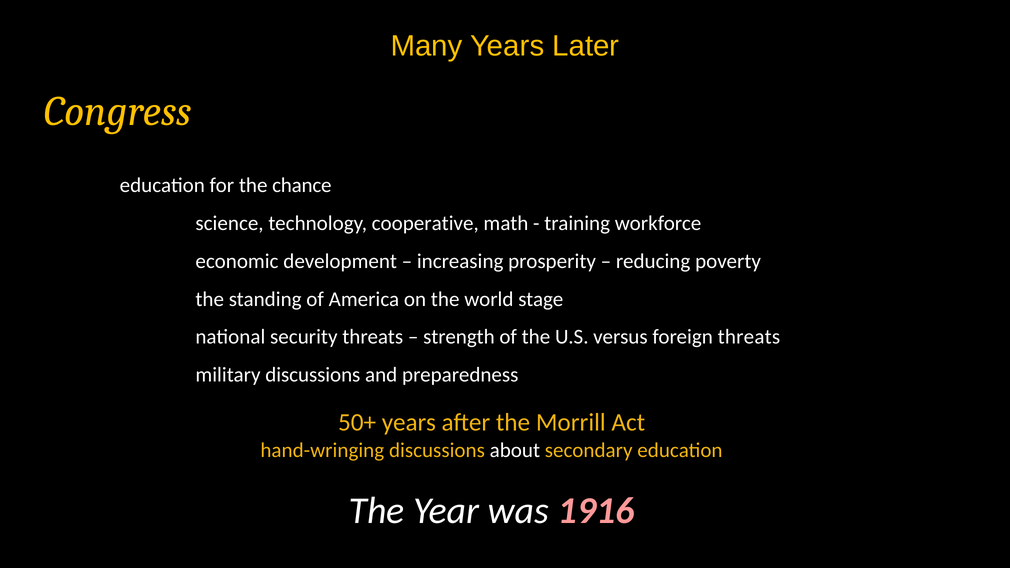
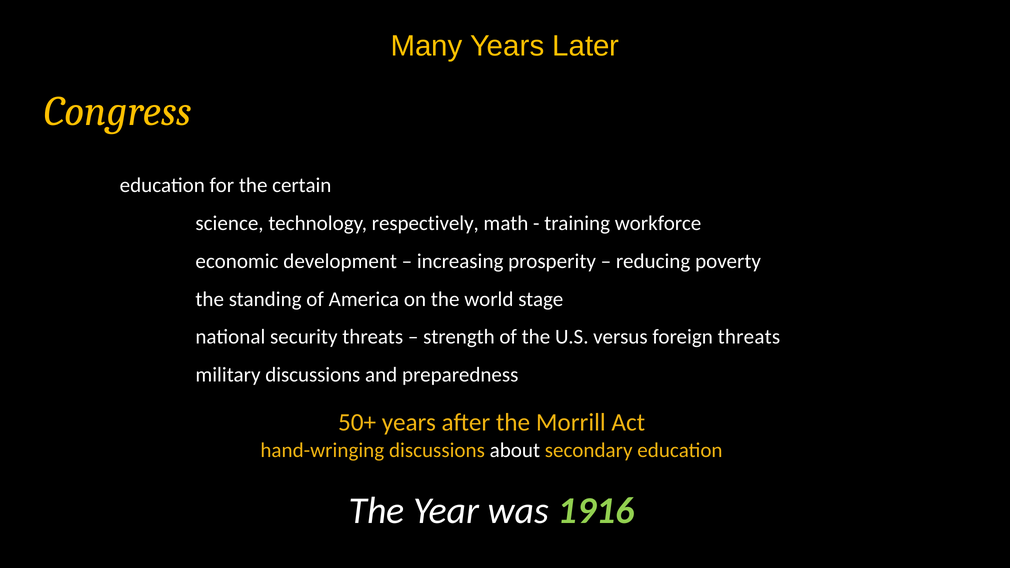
chance: chance -> certain
cooperative: cooperative -> respectively
1916 colour: pink -> light green
